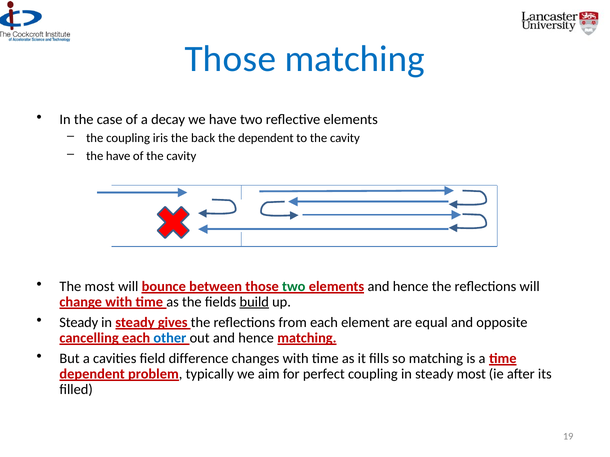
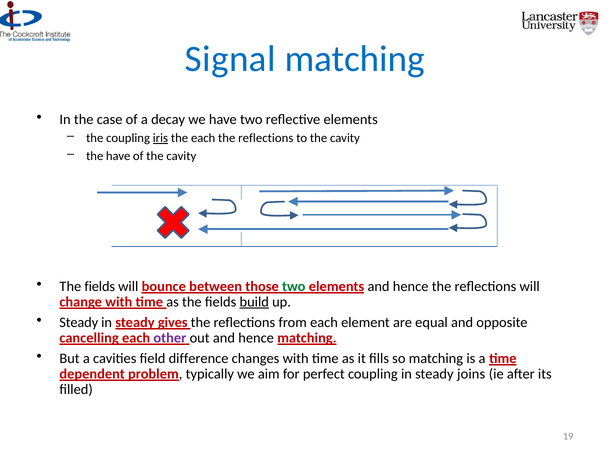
Those at (230, 59): Those -> Signal
iris underline: none -> present
the back: back -> each
dependent at (266, 138): dependent -> reflections
most at (100, 287): most -> fields
other colour: blue -> purple
steady most: most -> joins
